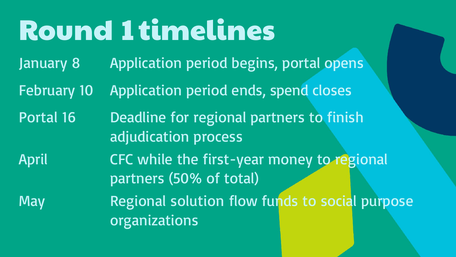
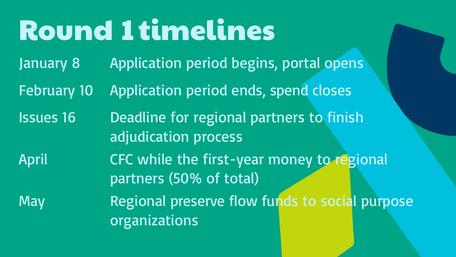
Portal at (38, 117): Portal -> Issues
solution: solution -> preserve
